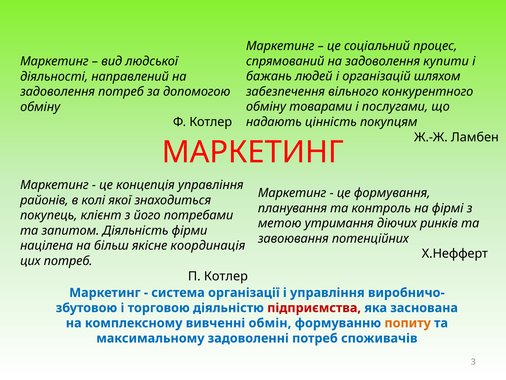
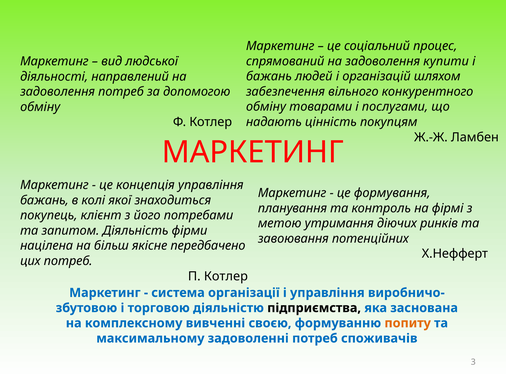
районів at (44, 200): районів -> бажань
координація: координація -> передбачено
підприємства colour: red -> black
обмін: обмін -> своєю
